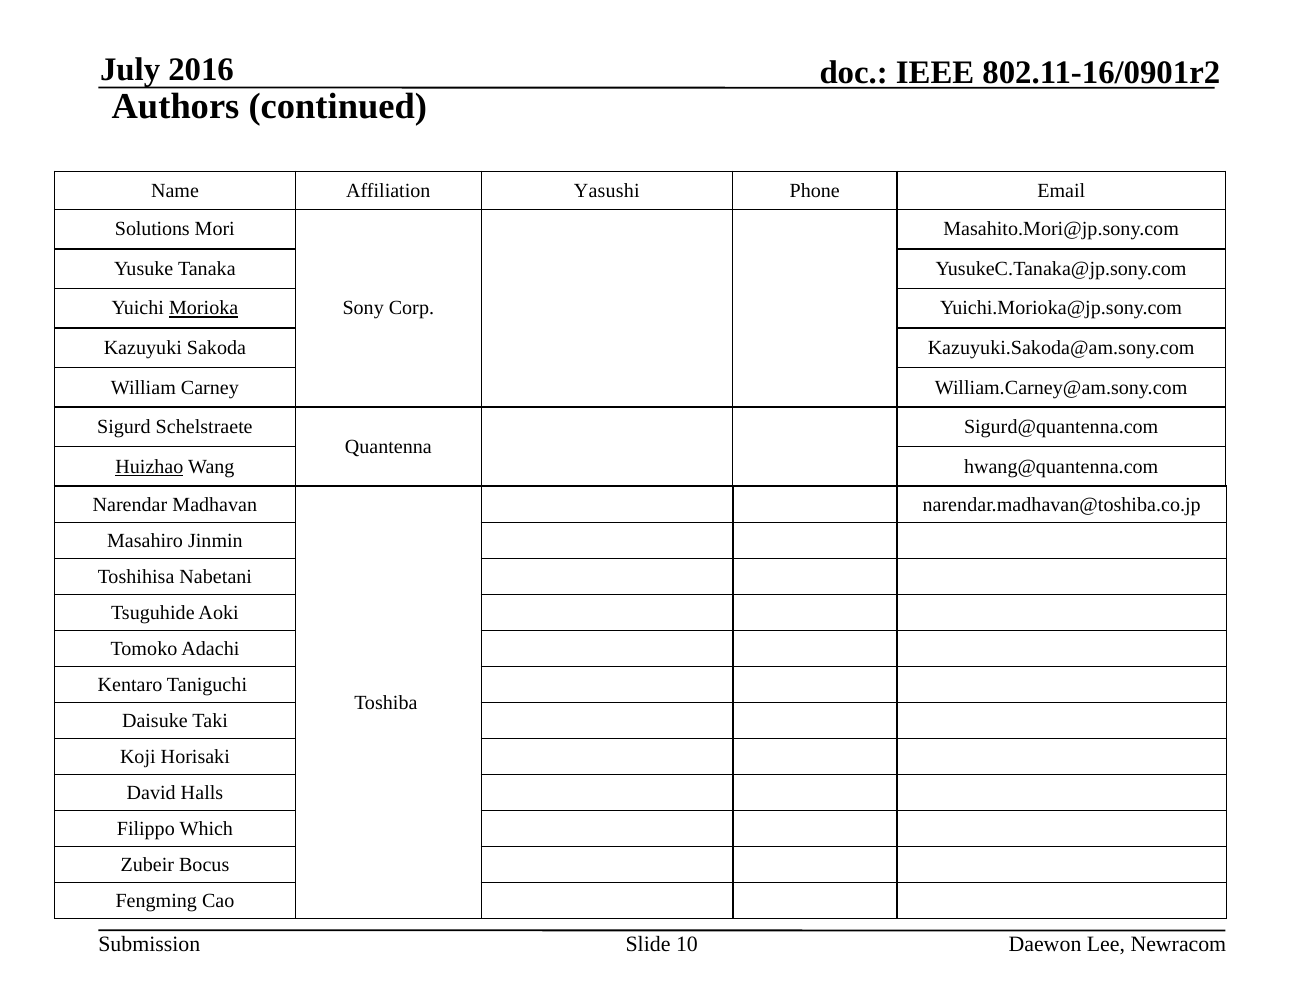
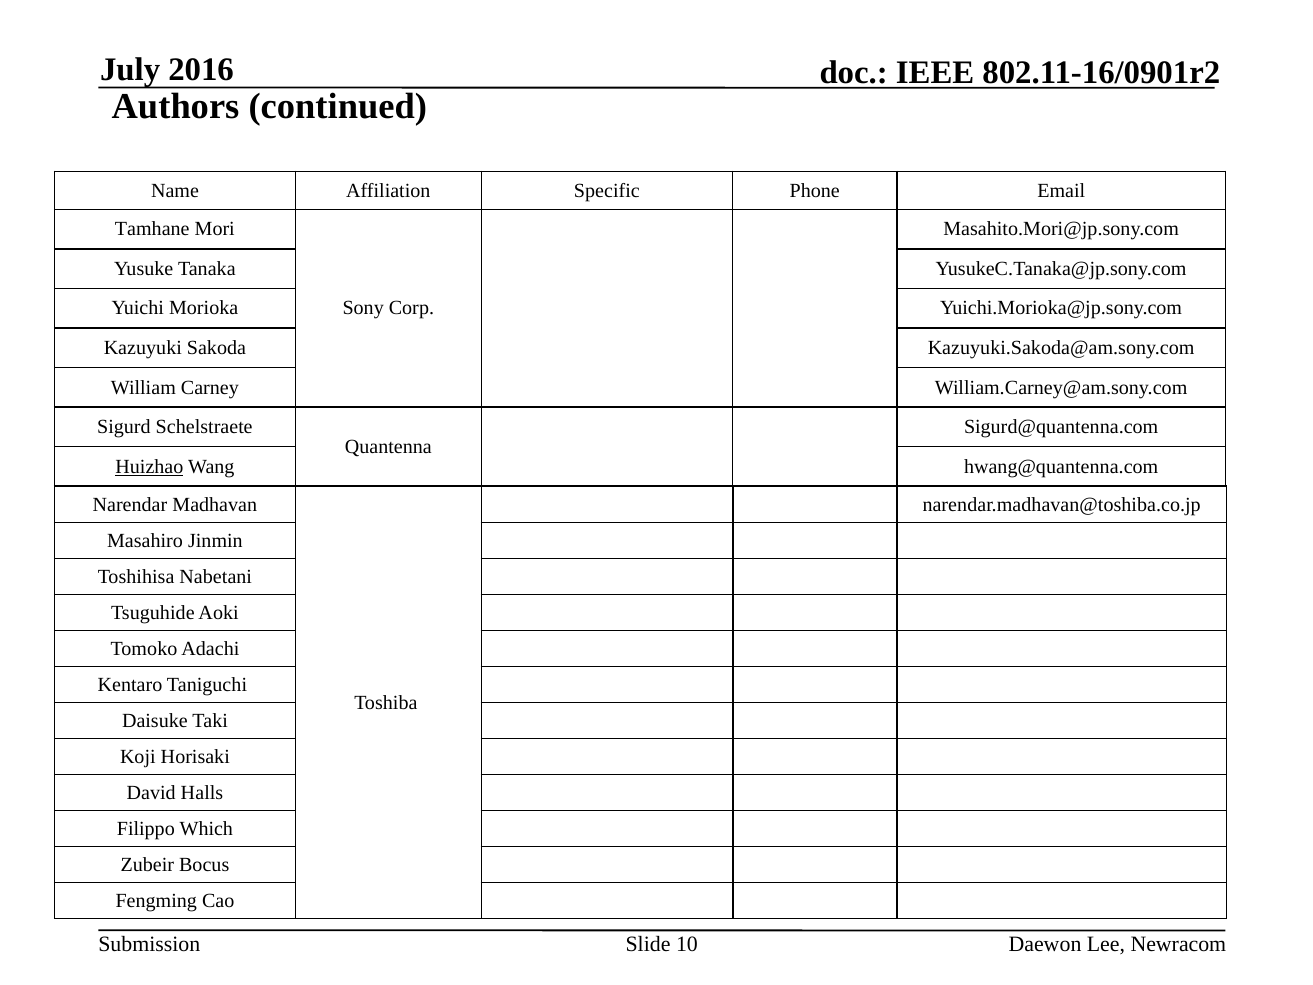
Yasushi: Yasushi -> Specific
Solutions: Solutions -> Tamhane
Morioka underline: present -> none
